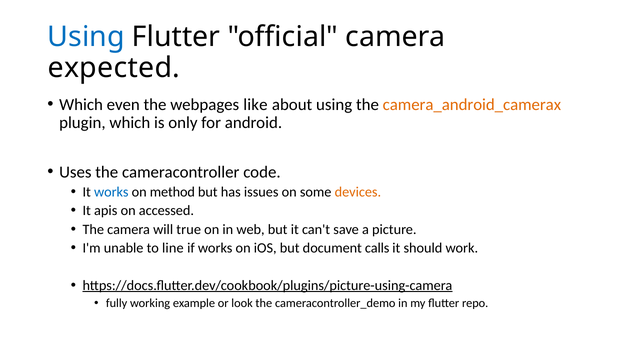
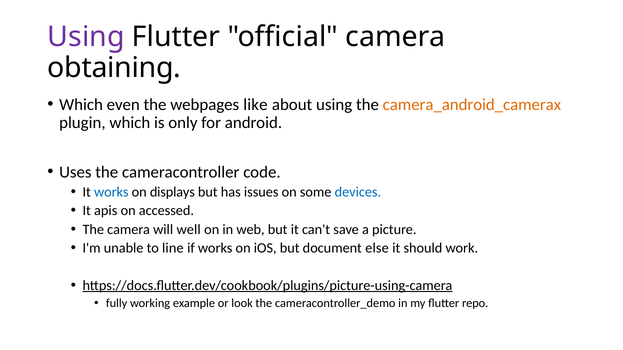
Using at (86, 37) colour: blue -> purple
expected: expected -> obtaining
method: method -> displays
devices colour: orange -> blue
true: true -> well
calls: calls -> else
